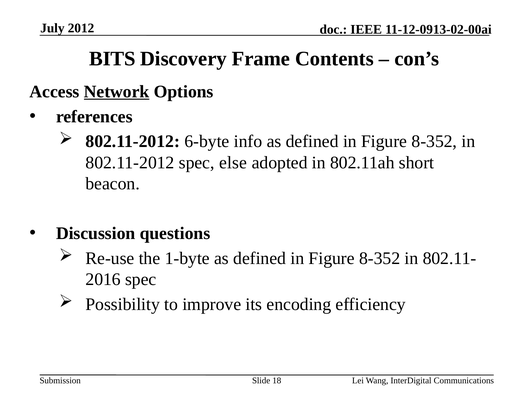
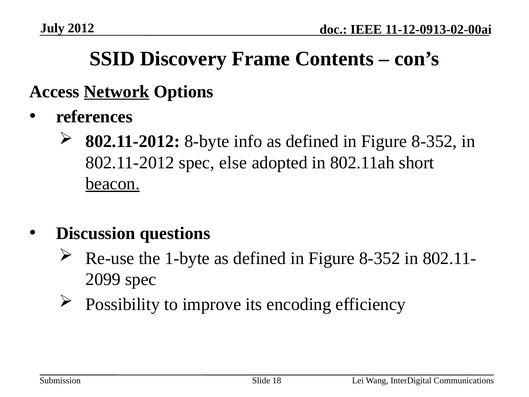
BITS: BITS -> SSID
6-byte: 6-byte -> 8-byte
beacon underline: none -> present
2016: 2016 -> 2099
